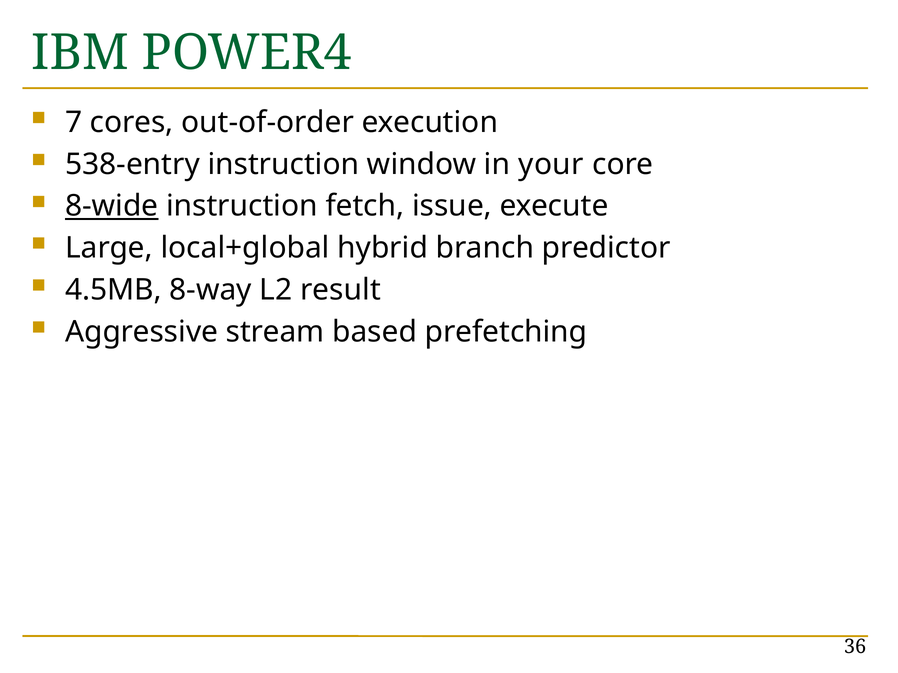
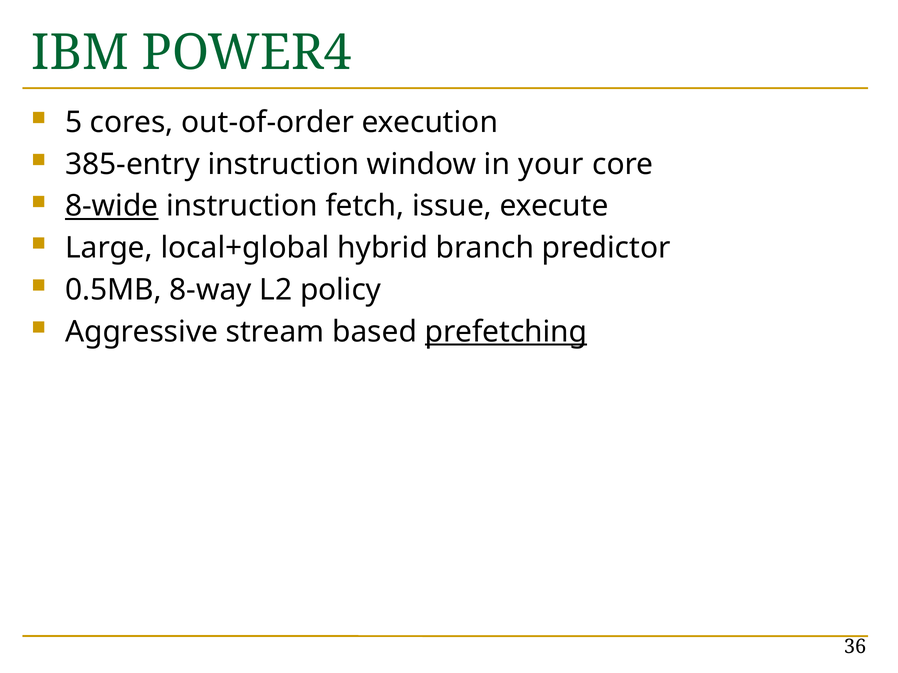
7: 7 -> 5
538-entry: 538-entry -> 385-entry
4.5MB: 4.5MB -> 0.5MB
result: result -> policy
prefetching underline: none -> present
